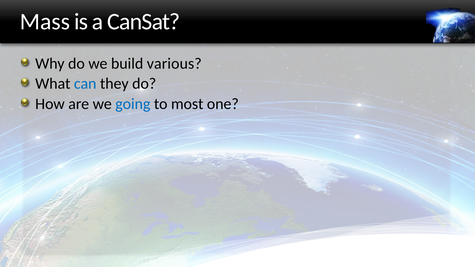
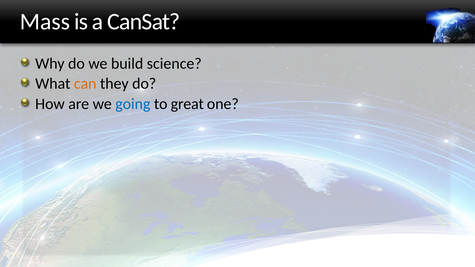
various: various -> science
can colour: blue -> orange
most: most -> great
